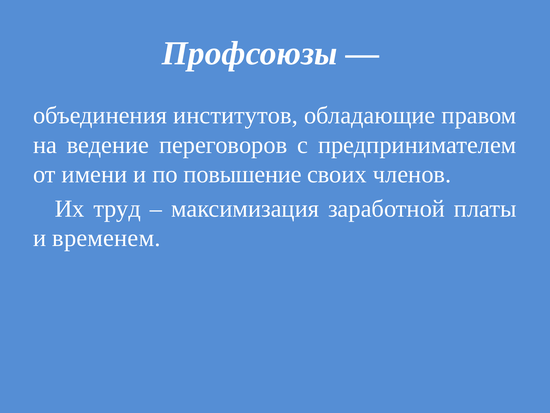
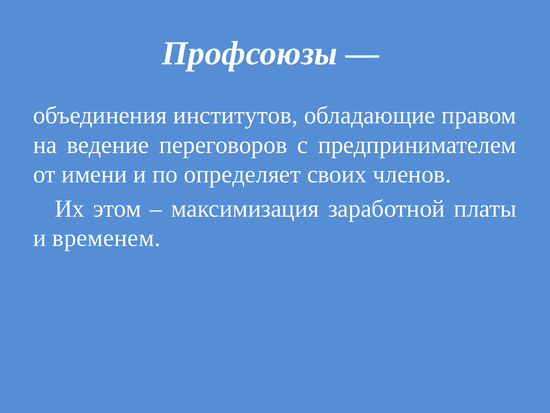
повышение: повышение -> определяет
труд: труд -> этом
